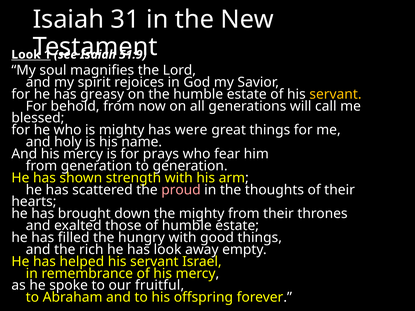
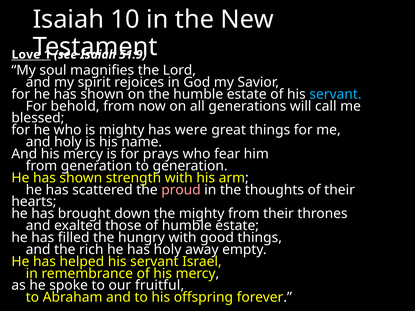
31: 31 -> 10
Look at (26, 55): Look -> Love
for he has greasy: greasy -> shown
servant at (335, 94) colour: yellow -> light blue
has look: look -> holy
